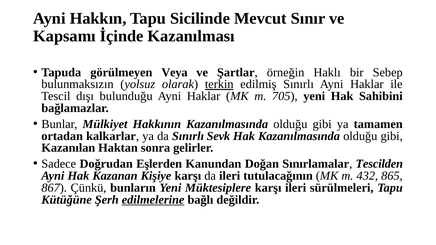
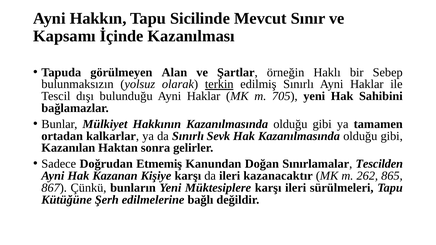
Veya: Veya -> Alan
Eşlerden: Eşlerden -> Etmemiş
tutulacağının: tutulacağının -> kazanacaktır
432: 432 -> 262
edilmelerine underline: present -> none
